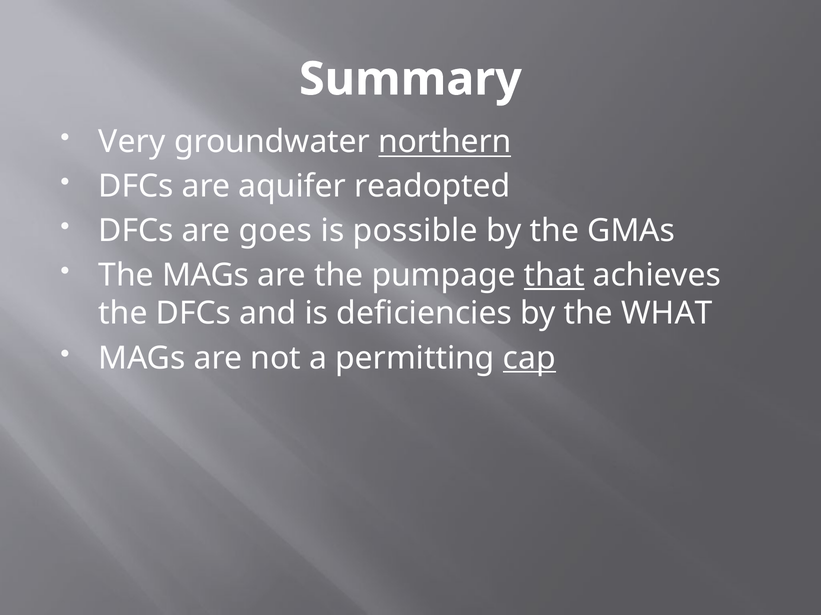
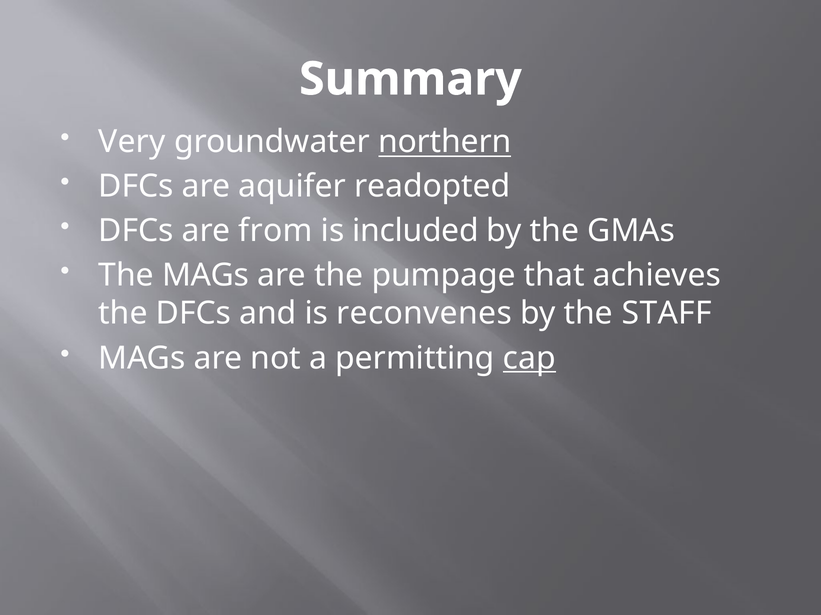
goes: goes -> from
possible: possible -> included
that underline: present -> none
deficiencies: deficiencies -> reconvenes
WHAT: WHAT -> STAFF
